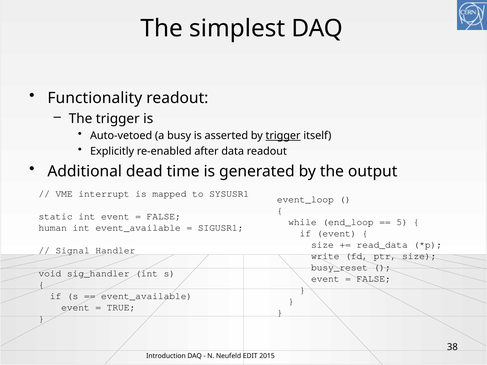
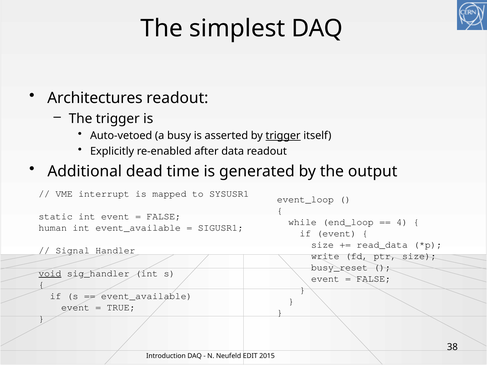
Functionality: Functionality -> Architectures
5: 5 -> 4
void underline: none -> present
